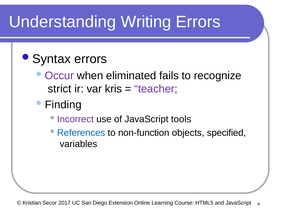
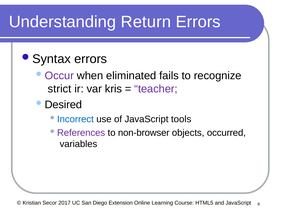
Writing: Writing -> Return
Finding: Finding -> Desired
Incorrect colour: purple -> blue
References colour: blue -> purple
non-function: non-function -> non-browser
specified: specified -> occurred
